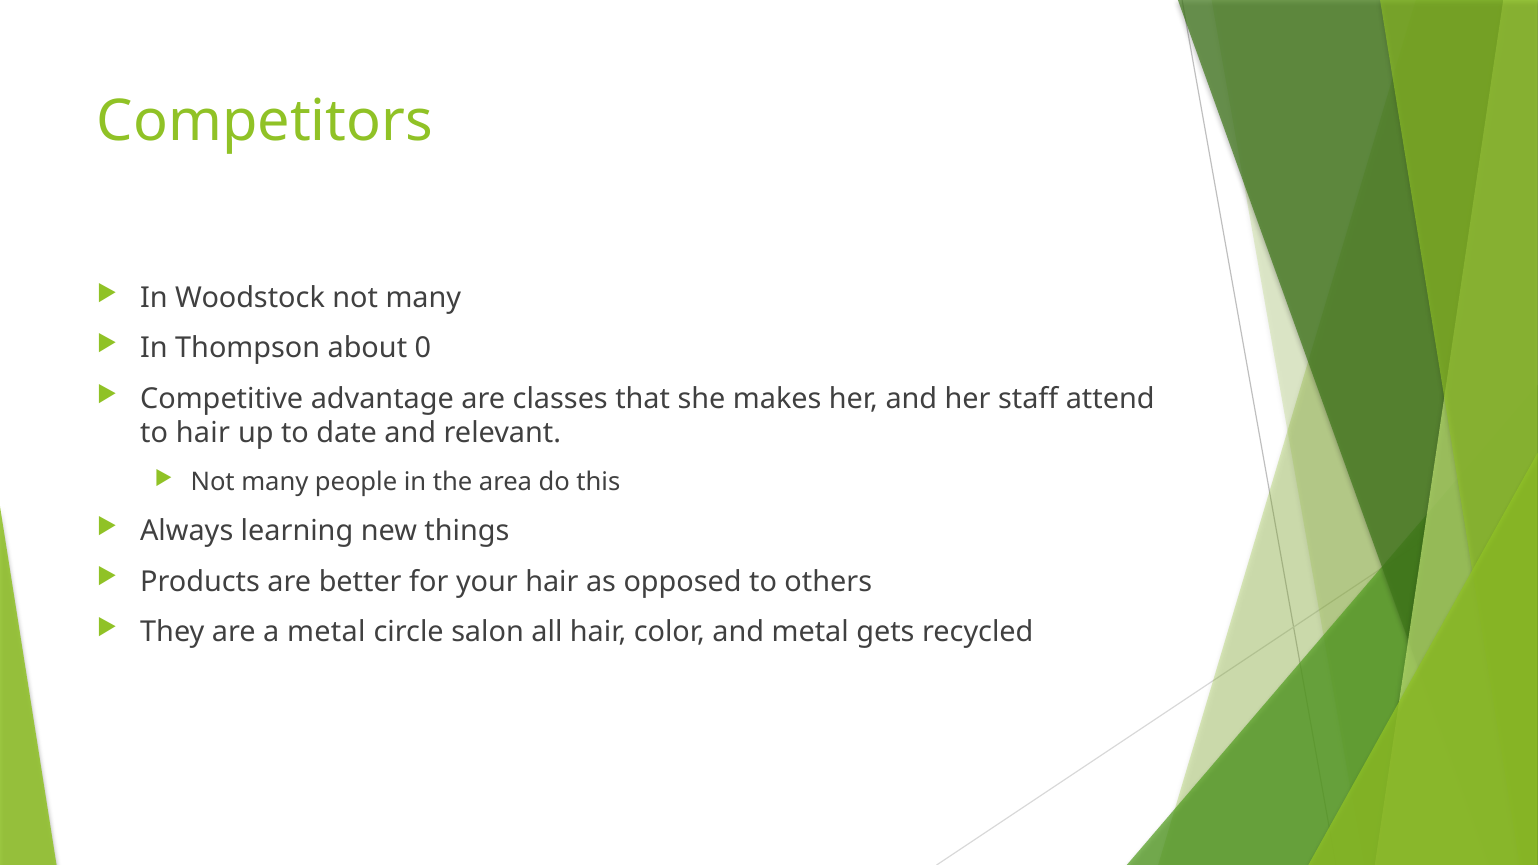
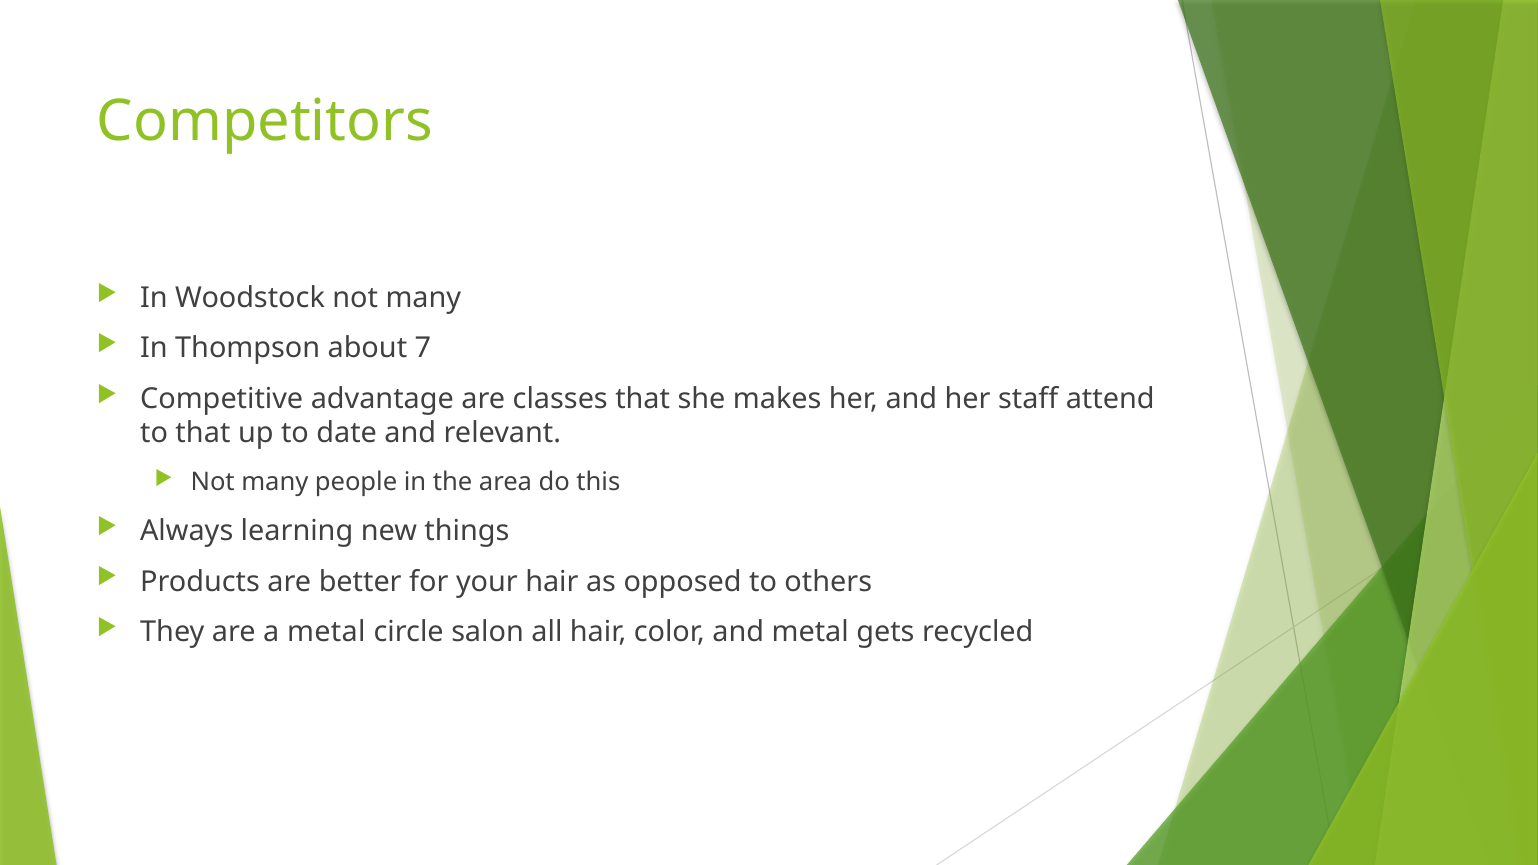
0: 0 -> 7
to hair: hair -> that
